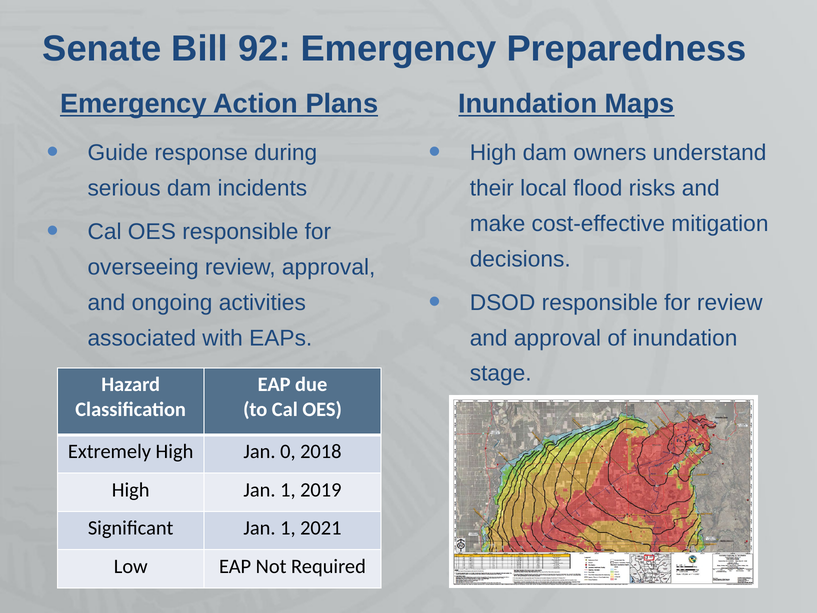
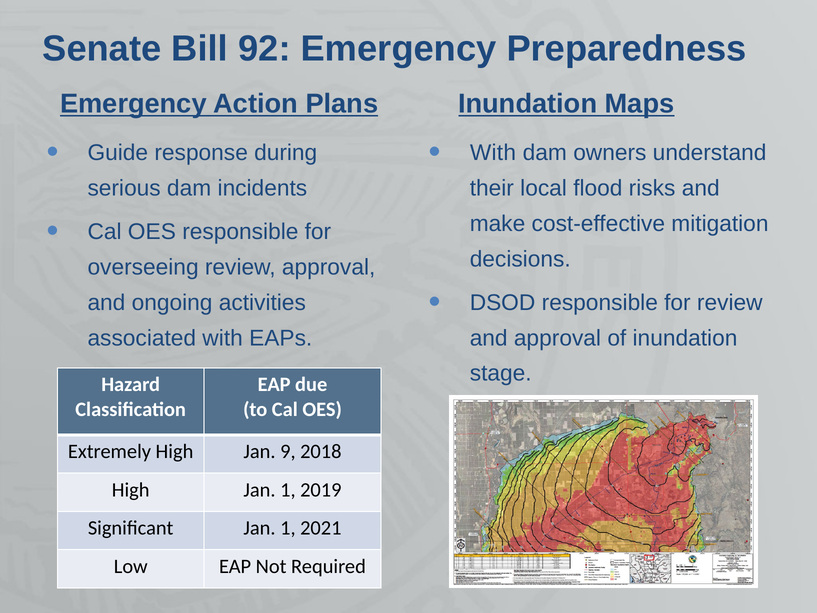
High at (493, 153): High -> With
0: 0 -> 9
